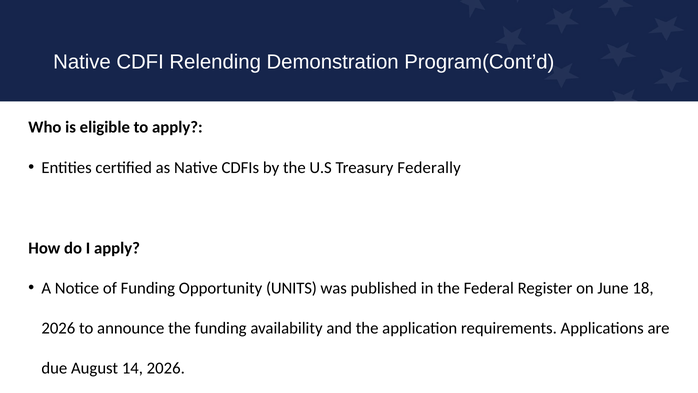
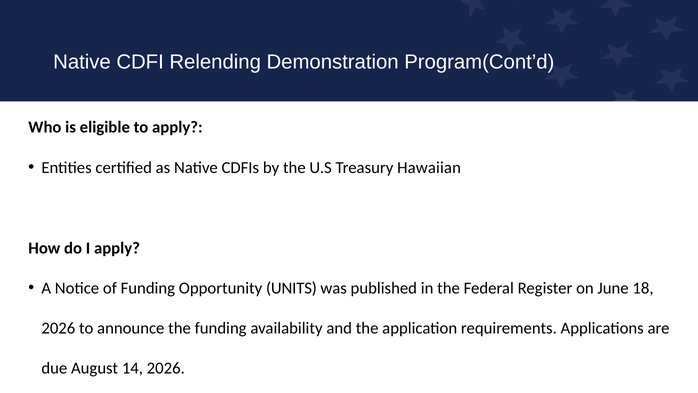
Federally: Federally -> Hawaiian
